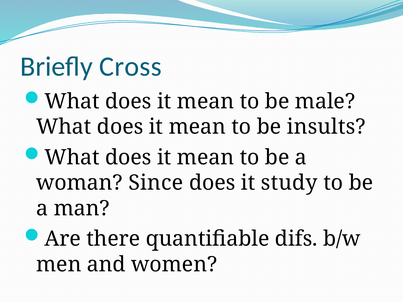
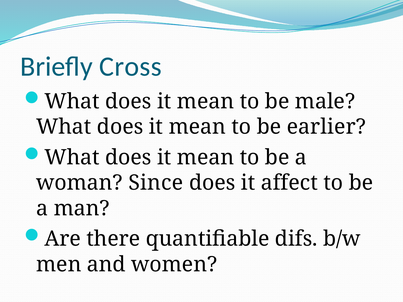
insults: insults -> earlier
study: study -> affect
